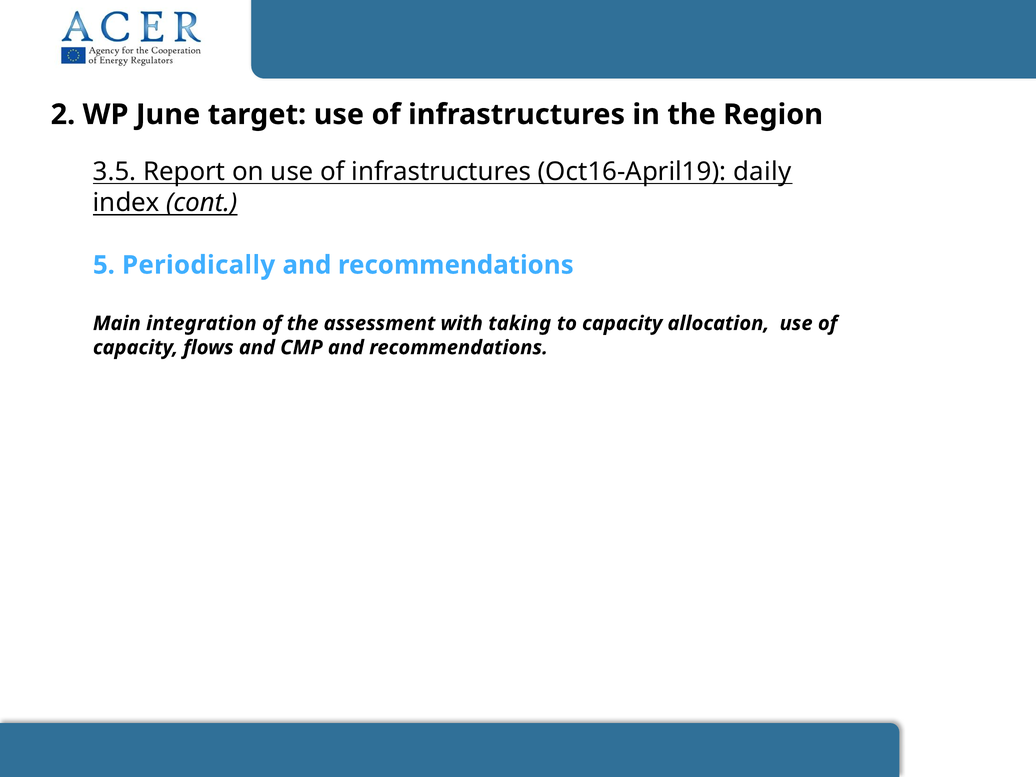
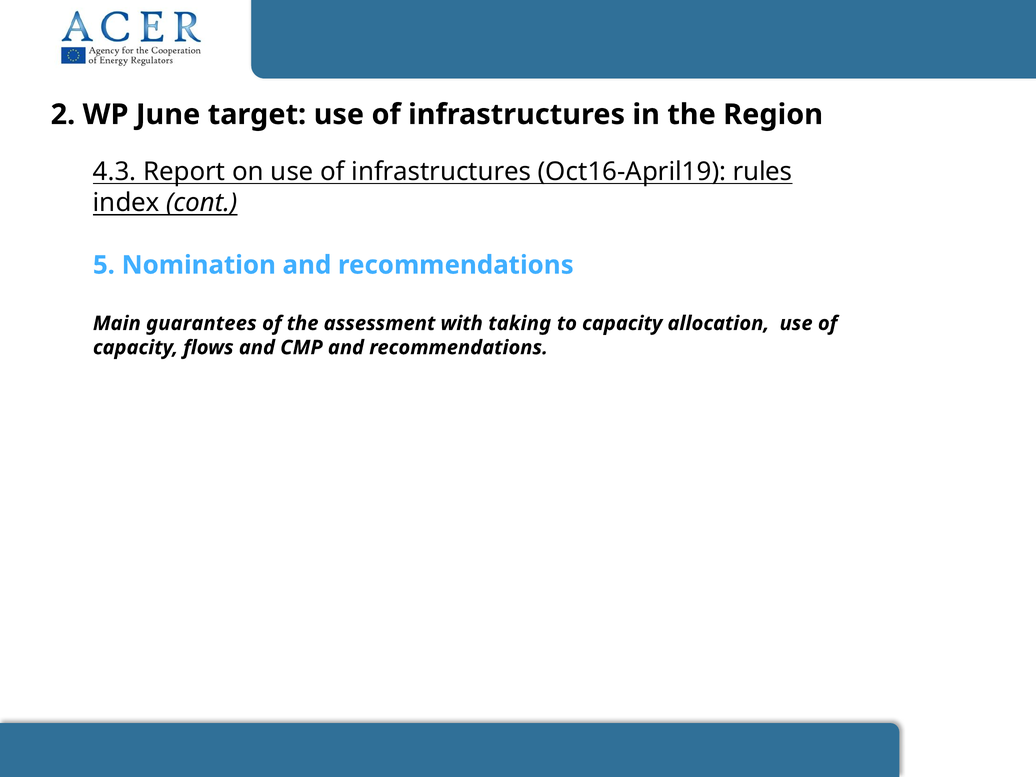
3.5: 3.5 -> 4.3
daily: daily -> rules
Periodically: Periodically -> Nomination
integration: integration -> guarantees
